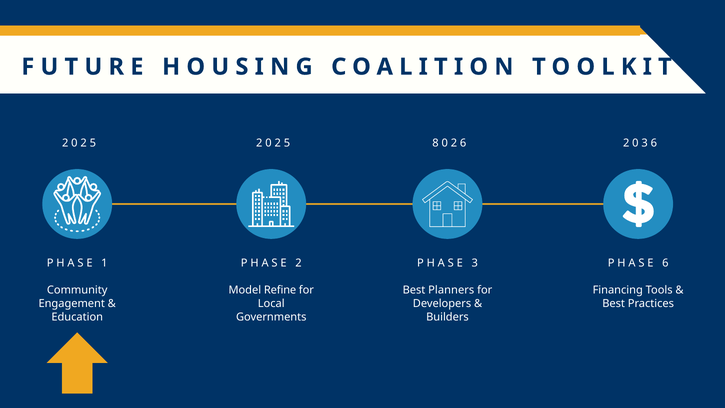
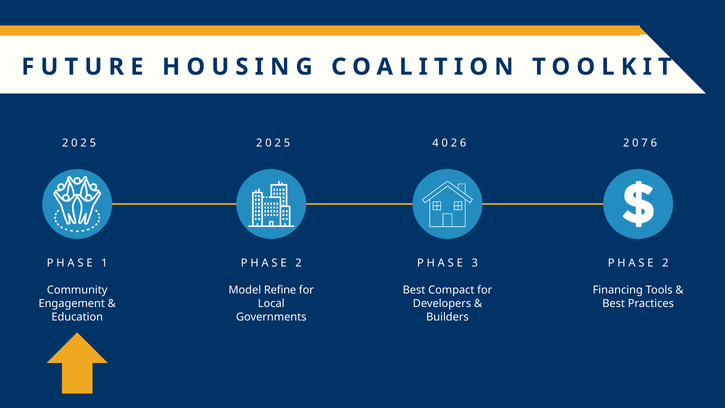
8: 8 -> 4
3 at (645, 143): 3 -> 7
6 at (665, 263): 6 -> 2
Planners: Planners -> Compact
